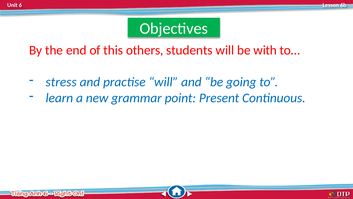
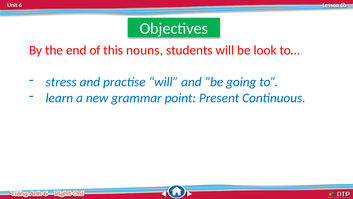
others: others -> nouns
with: with -> look
